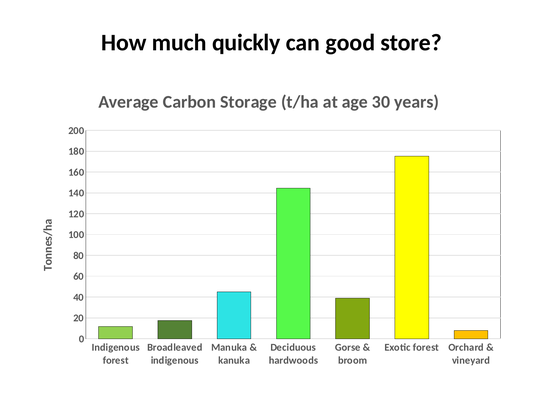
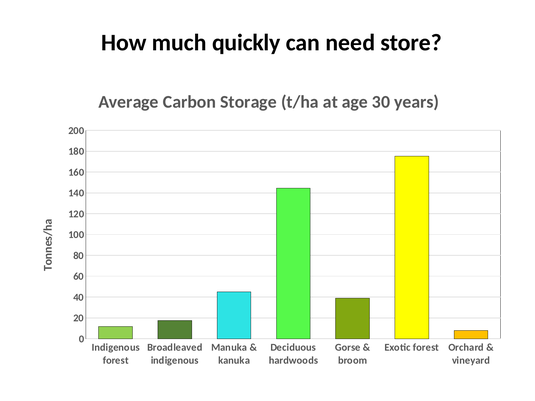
good: good -> need
